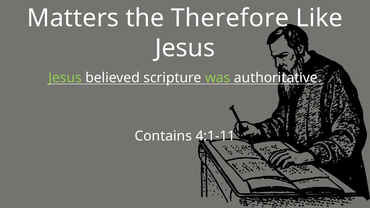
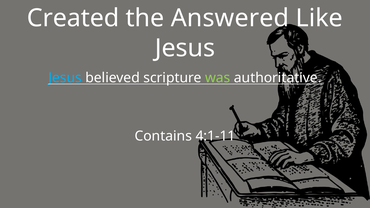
Matters: Matters -> Created
Therefore: Therefore -> Answered
Jesus at (65, 78) colour: light green -> light blue
